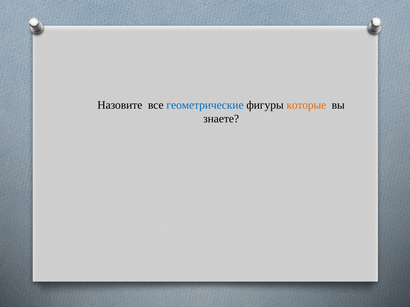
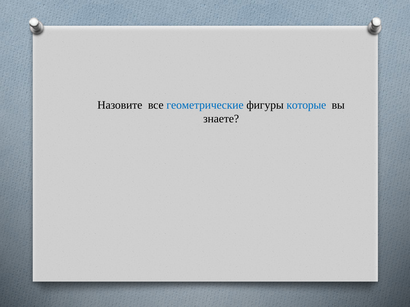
которые colour: orange -> blue
